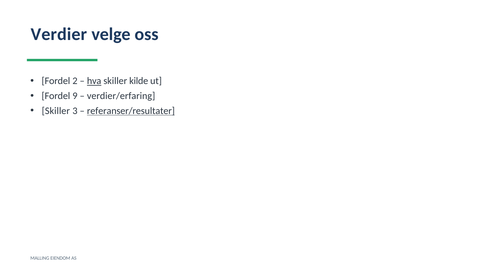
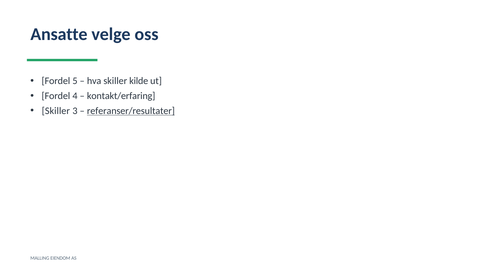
Verdier: Verdier -> Ansatte
2: 2 -> 5
hva underline: present -> none
9: 9 -> 4
verdier/erfaring: verdier/erfaring -> kontakt/erfaring
